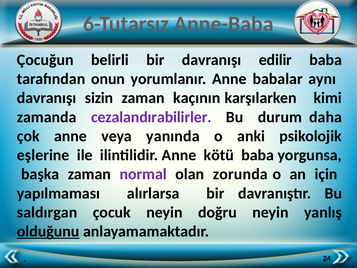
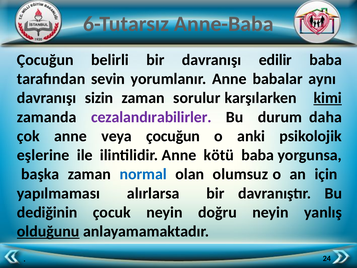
onun: onun -> sevin
kaçının: kaçının -> sorulur
kimi underline: none -> present
veya yanında: yanında -> çocuğun
normal colour: purple -> blue
zorunda: zorunda -> olumsuz
saldırgan: saldırgan -> dediğinin
